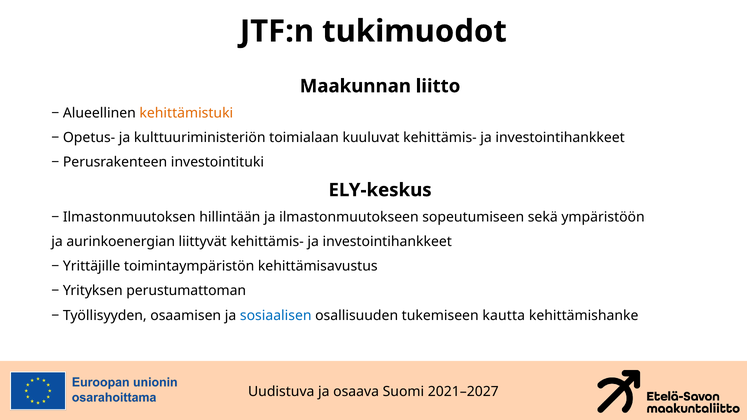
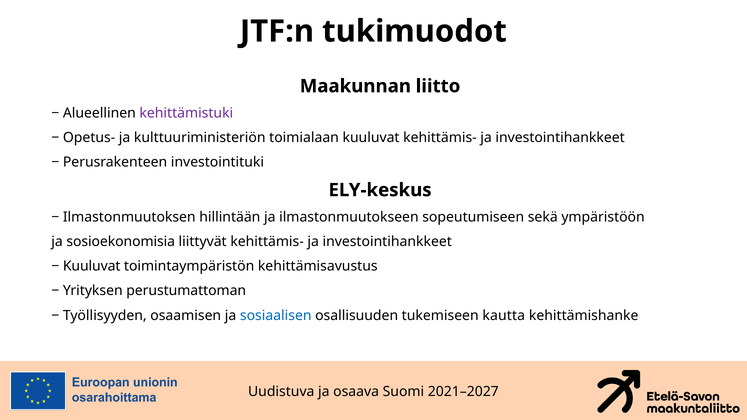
kehittämistuki colour: orange -> purple
aurinkoenergian: aurinkoenergian -> sosioekonomisia
Yrittäjille at (92, 266): Yrittäjille -> Kuuluvat
